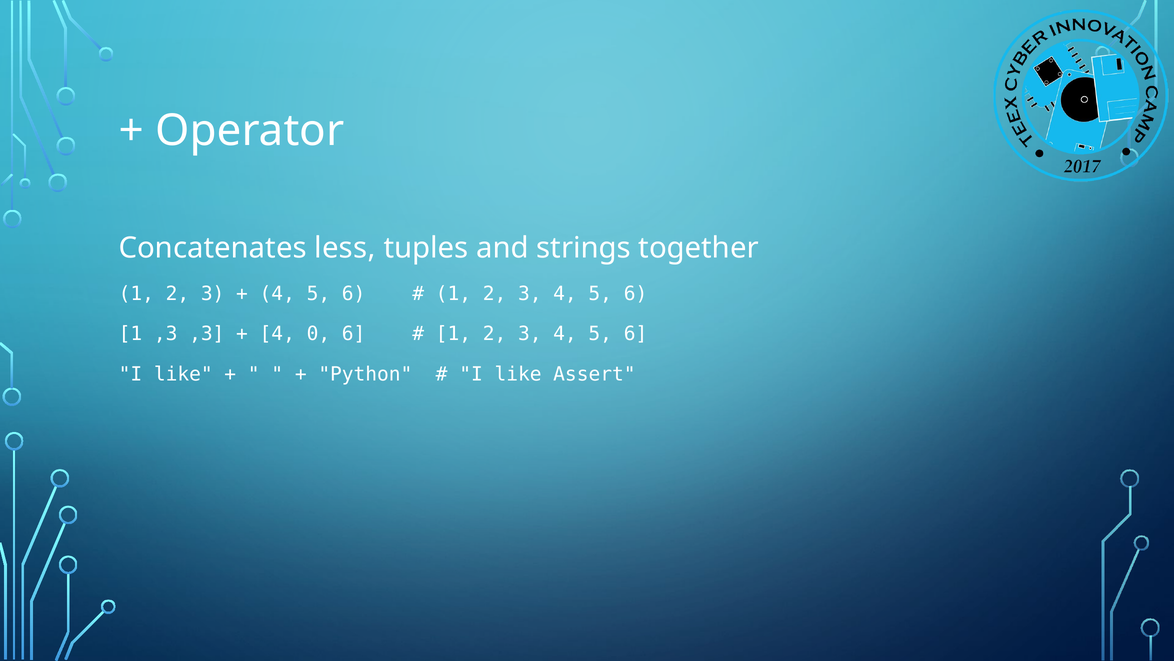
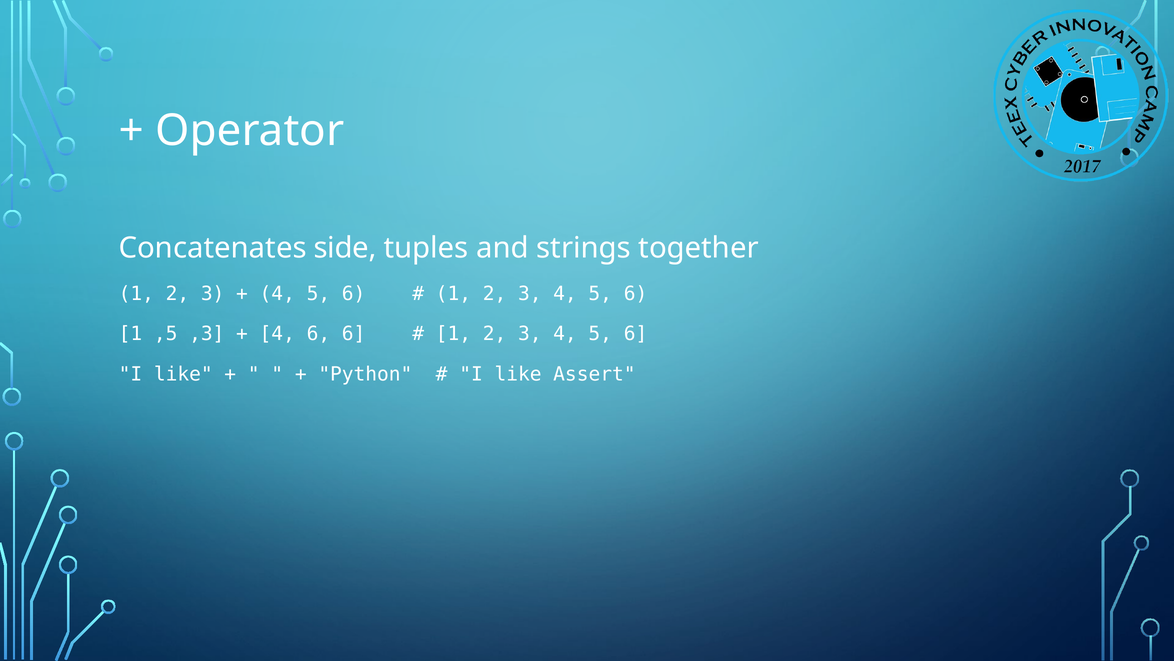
less: less -> side
1 ,3: ,3 -> ,5
4 0: 0 -> 6
